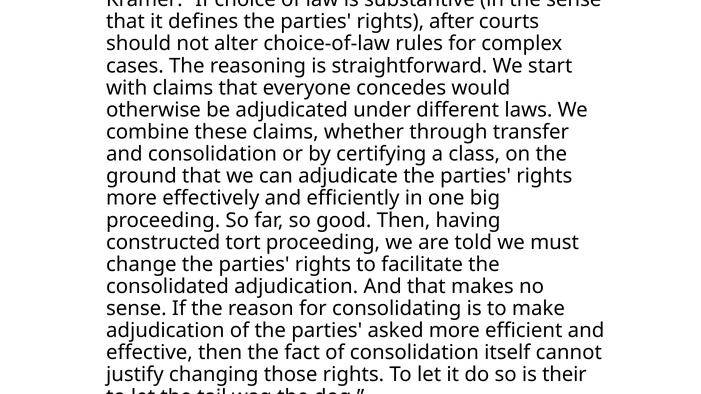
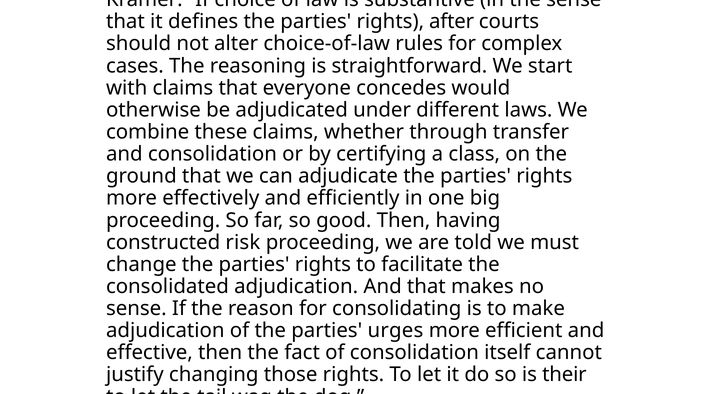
tort: tort -> risk
asked: asked -> urges
